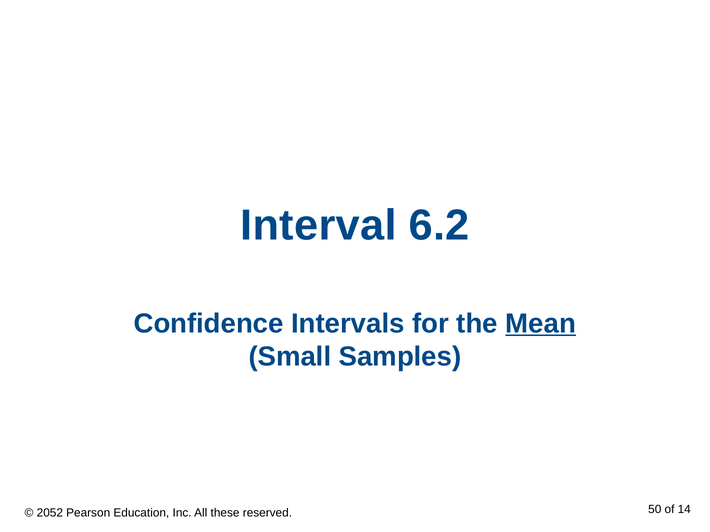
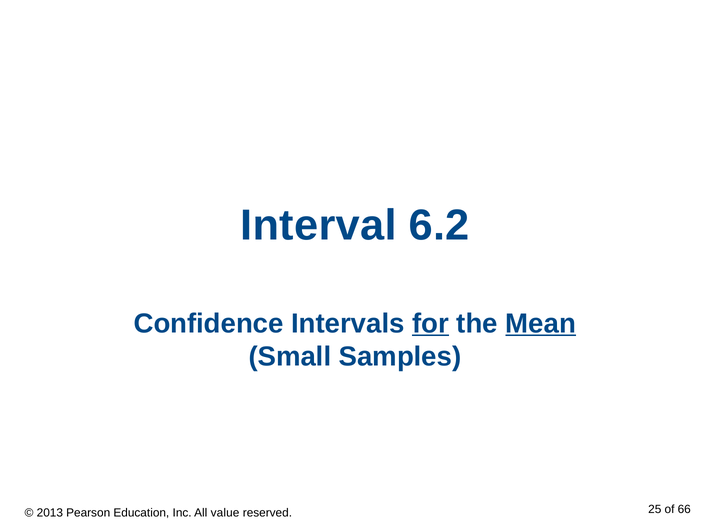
for underline: none -> present
2052: 2052 -> 2013
these: these -> value
50: 50 -> 25
14: 14 -> 66
